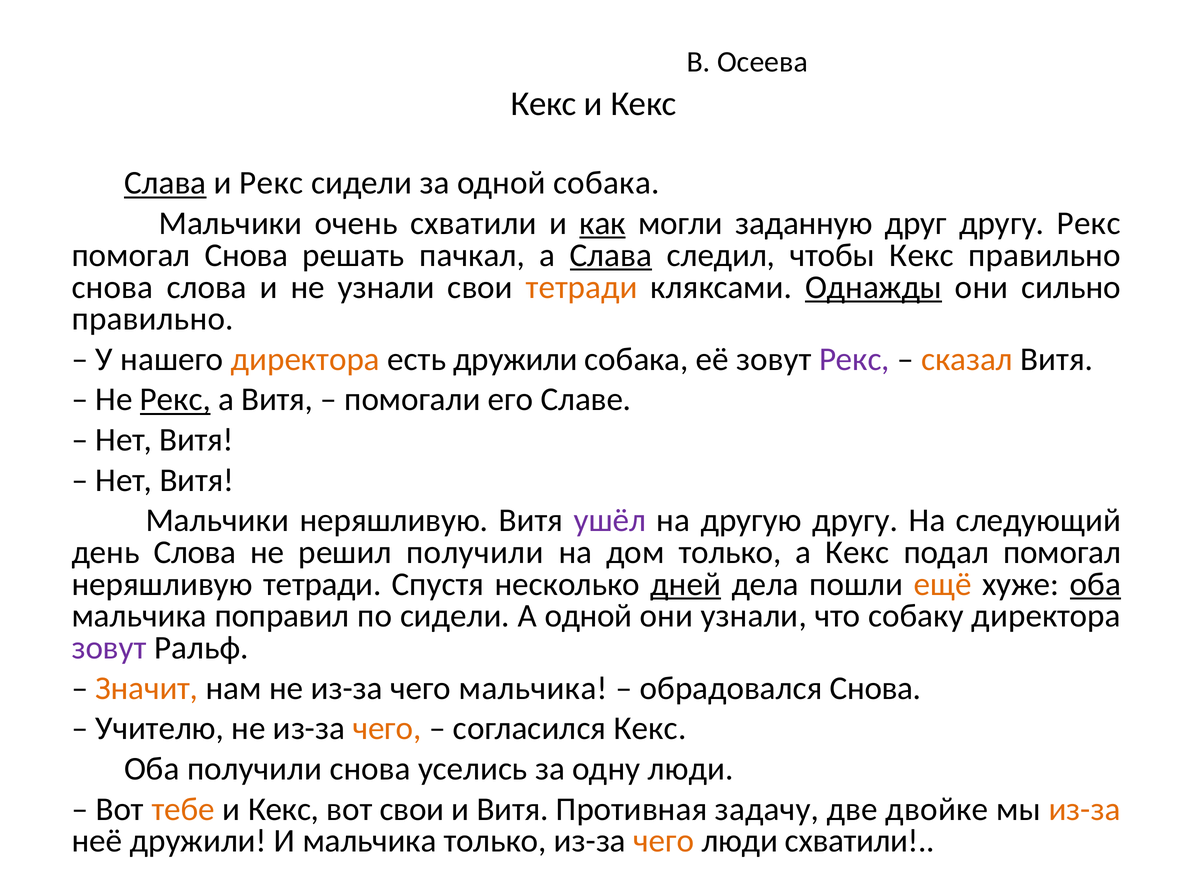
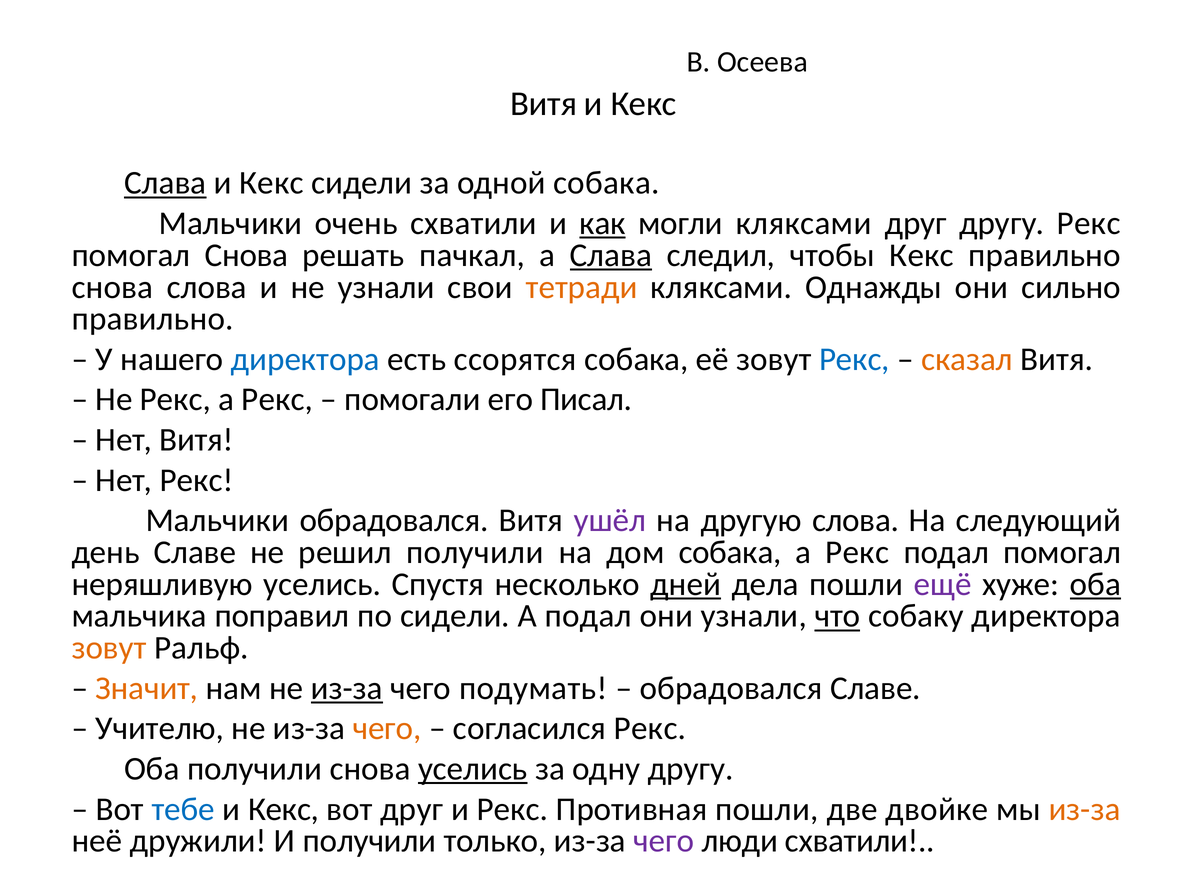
Кекс at (544, 104): Кекс -> Витя
Рекс at (271, 183): Рекс -> Кекс
могли заданную: заданную -> кляксами
Однажды underline: present -> none
директора at (305, 359) colour: orange -> blue
есть дружили: дружили -> ссорятся
Рекс at (854, 359) colour: purple -> blue
Рекс at (175, 399) underline: present -> none
Витя at (277, 399): Витя -> Рекс
Славе: Славе -> Писал
Витя at (197, 480): Витя -> Рекс
Мальчики неряшливую: неряшливую -> обрадовался
другую другу: другу -> слова
день Слова: Слова -> Славе
дом только: только -> собака
Кекс at (857, 552): Кекс -> Рекс
неряшливую тетради: тетради -> уселись
ещё colour: orange -> purple
А одной: одной -> подал
что underline: none -> present
зовут at (109, 648) colour: purple -> orange
из-за at (347, 688) underline: none -> present
чего мальчика: мальчика -> подумать
обрадовался Снова: Снова -> Славе
согласился Кекс: Кекс -> Рекс
уселись at (473, 769) underline: none -> present
одну люди: люди -> другу
тебе colour: orange -> blue
вот свои: свои -> друг
и Витя: Витя -> Рекс
Противная задачу: задачу -> пошли
И мальчика: мальчика -> получили
чего at (664, 841) colour: orange -> purple
